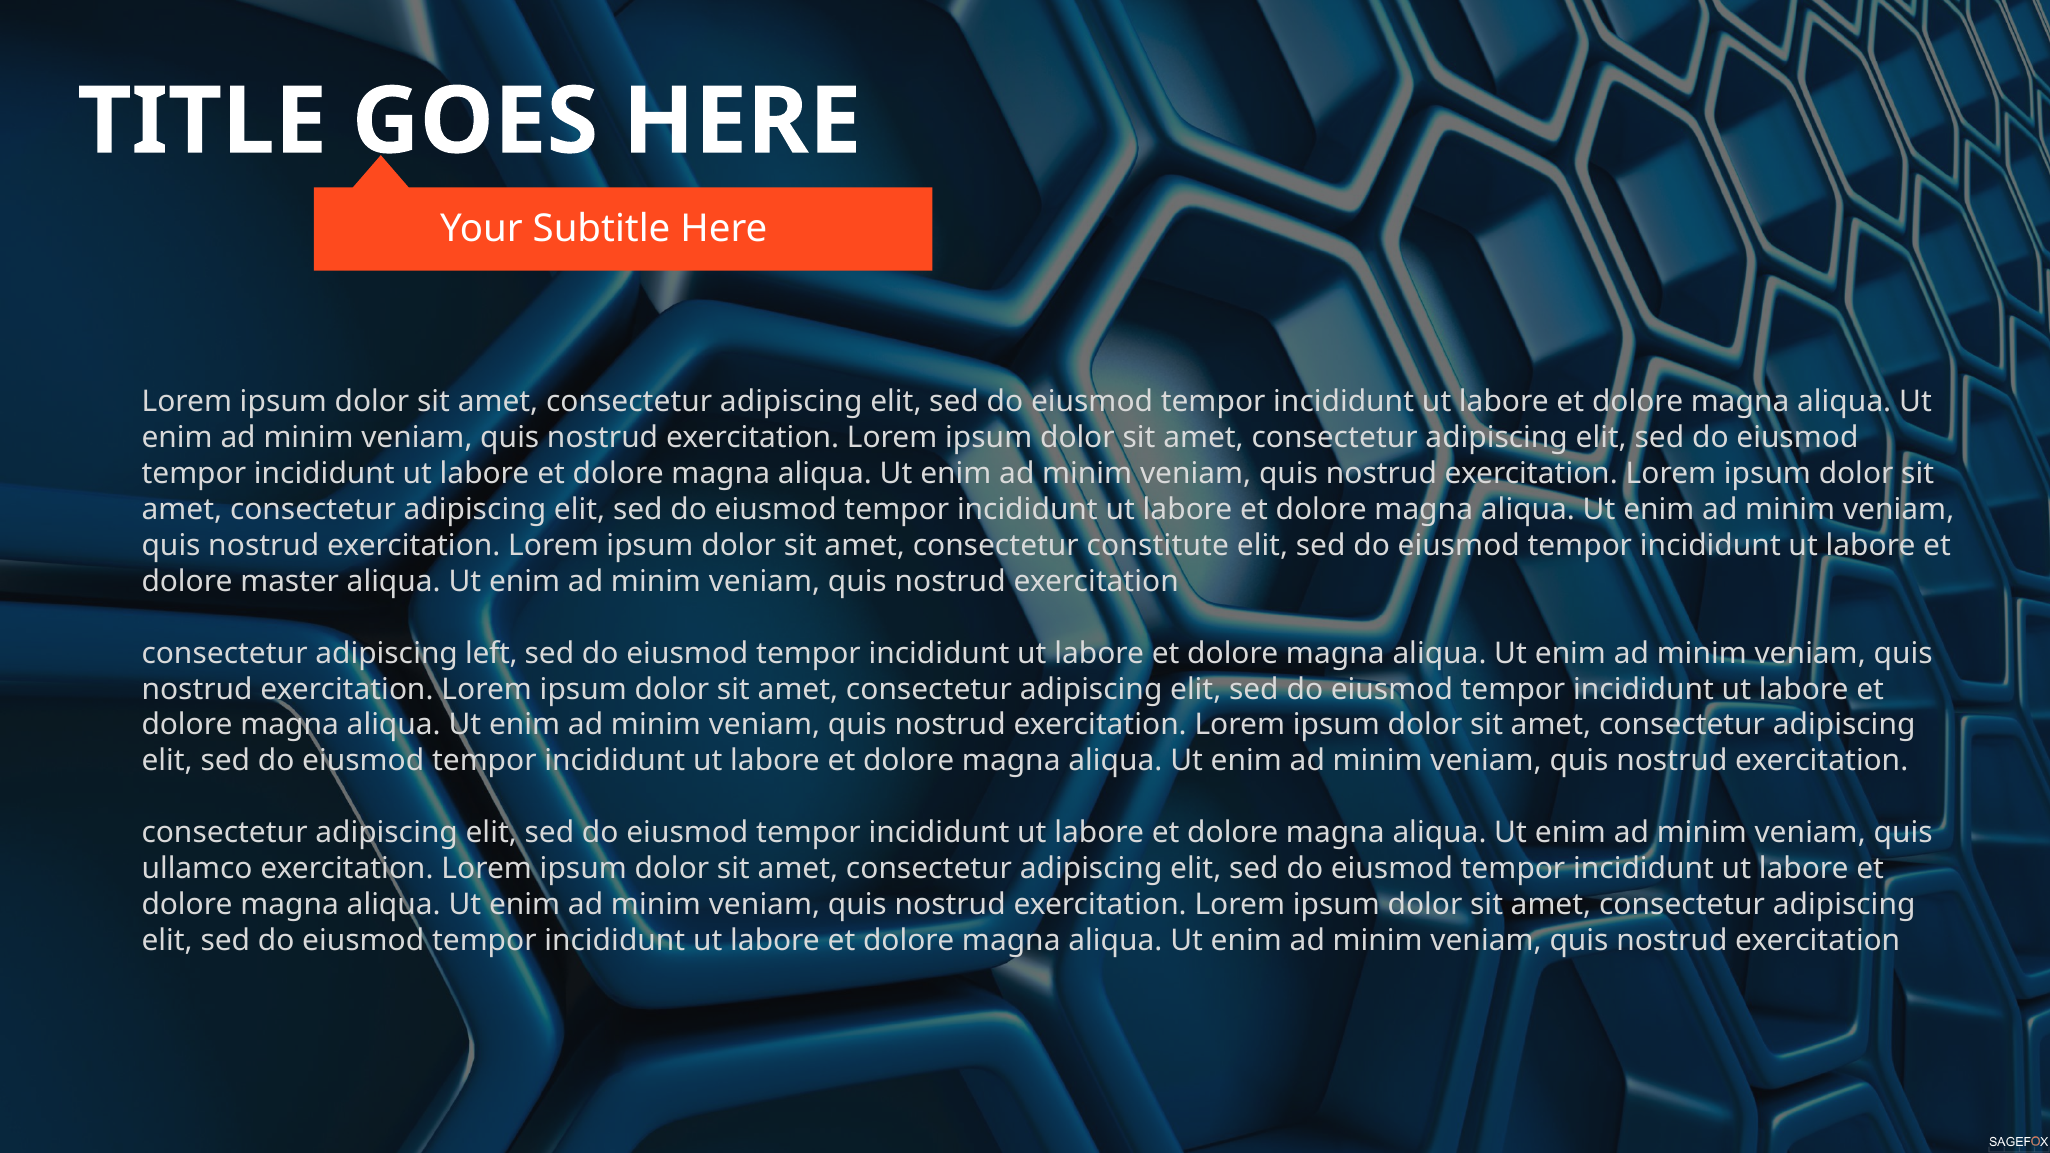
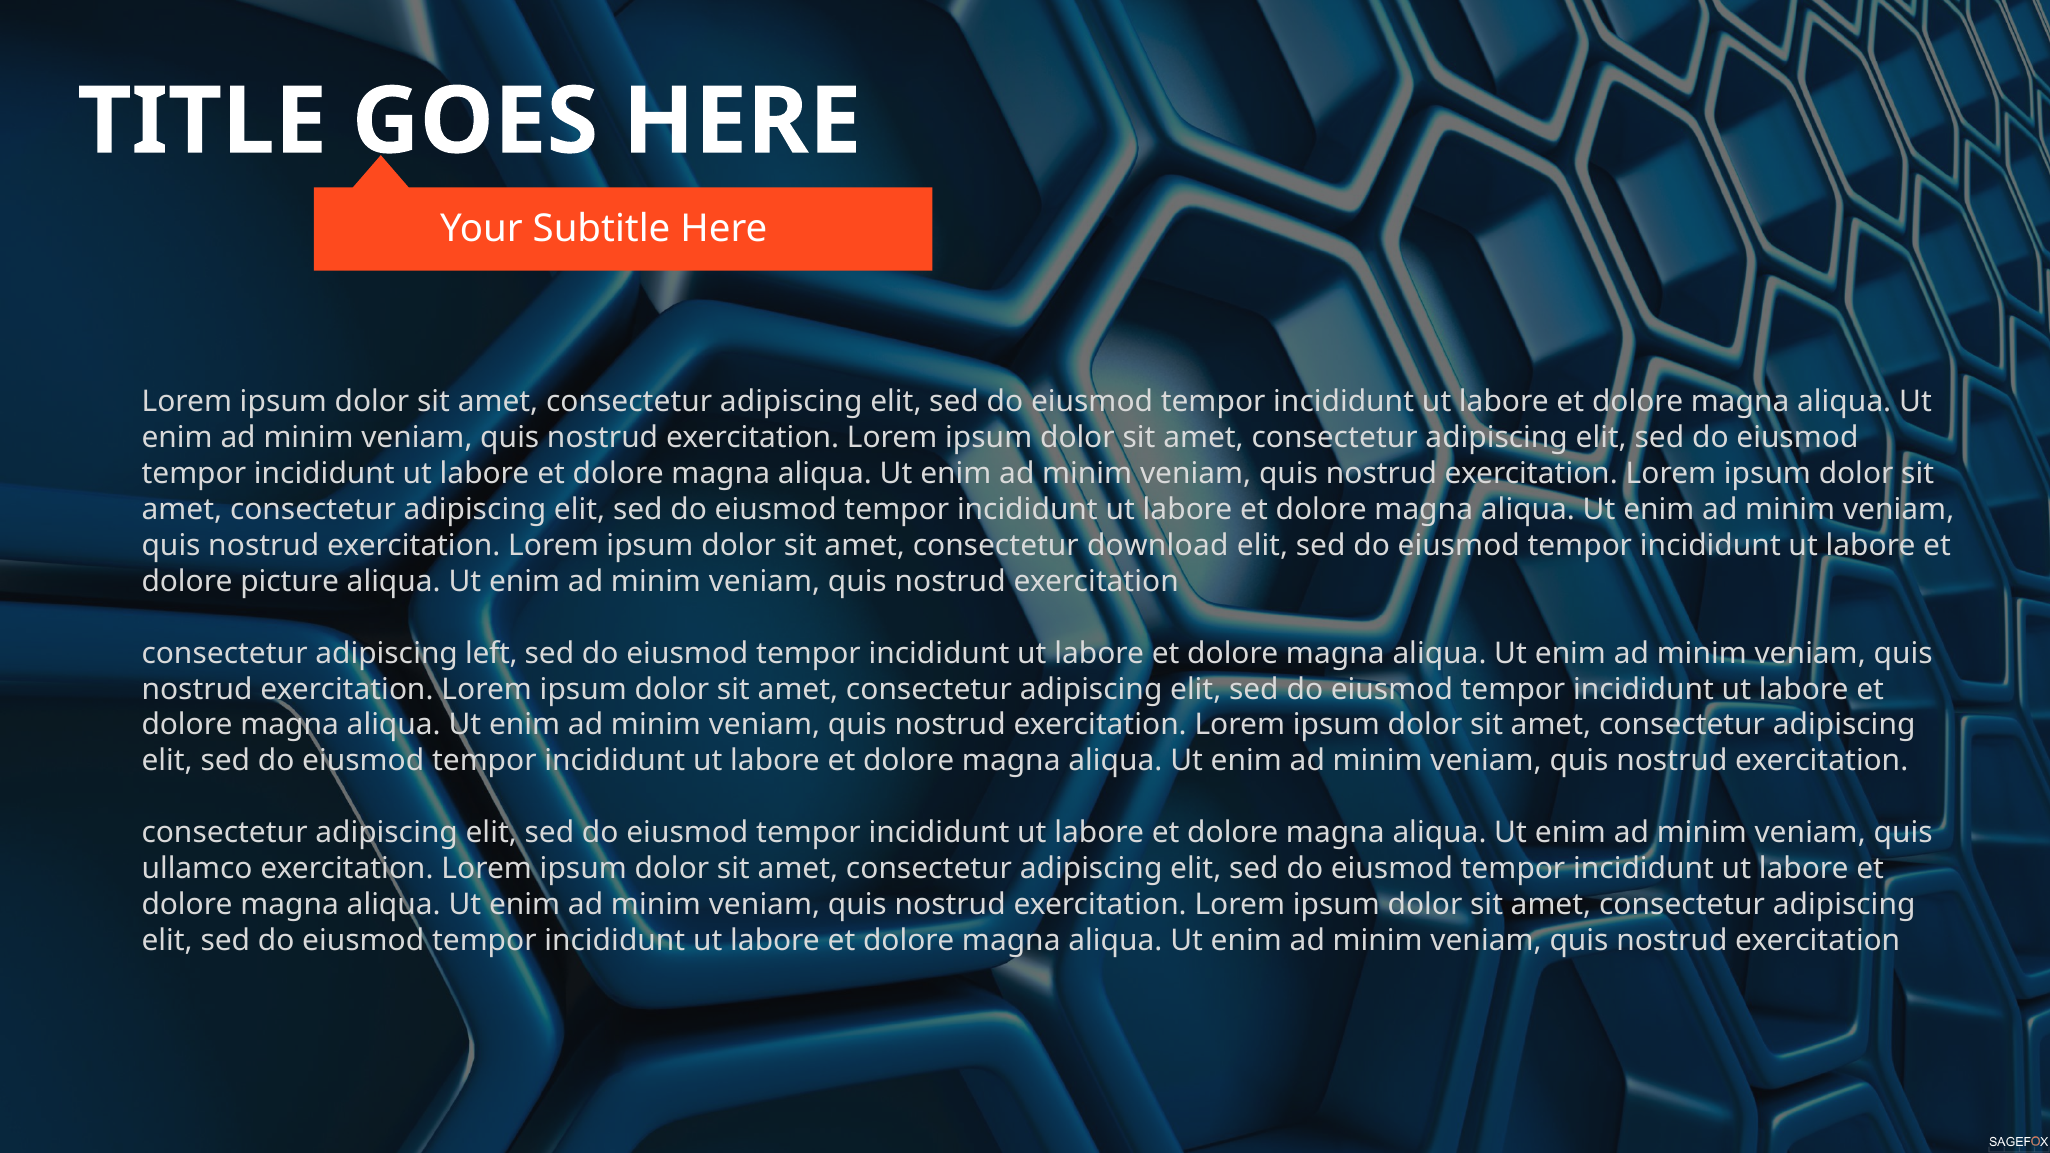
constitute: constitute -> download
master: master -> picture
